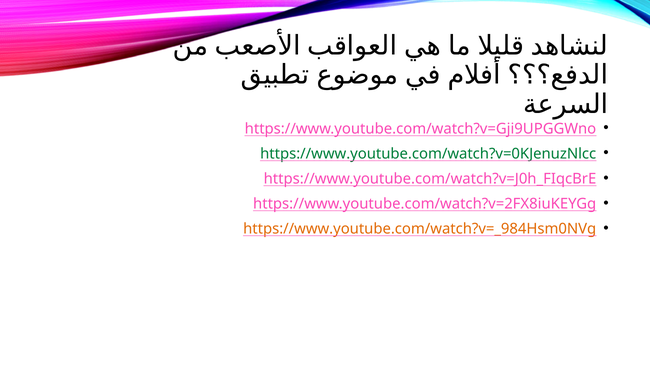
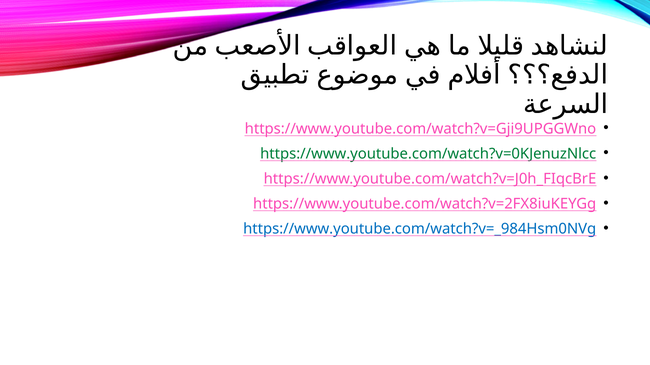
https://www.youtube.com/watch?v=_984Hsm0NVg colour: orange -> blue
